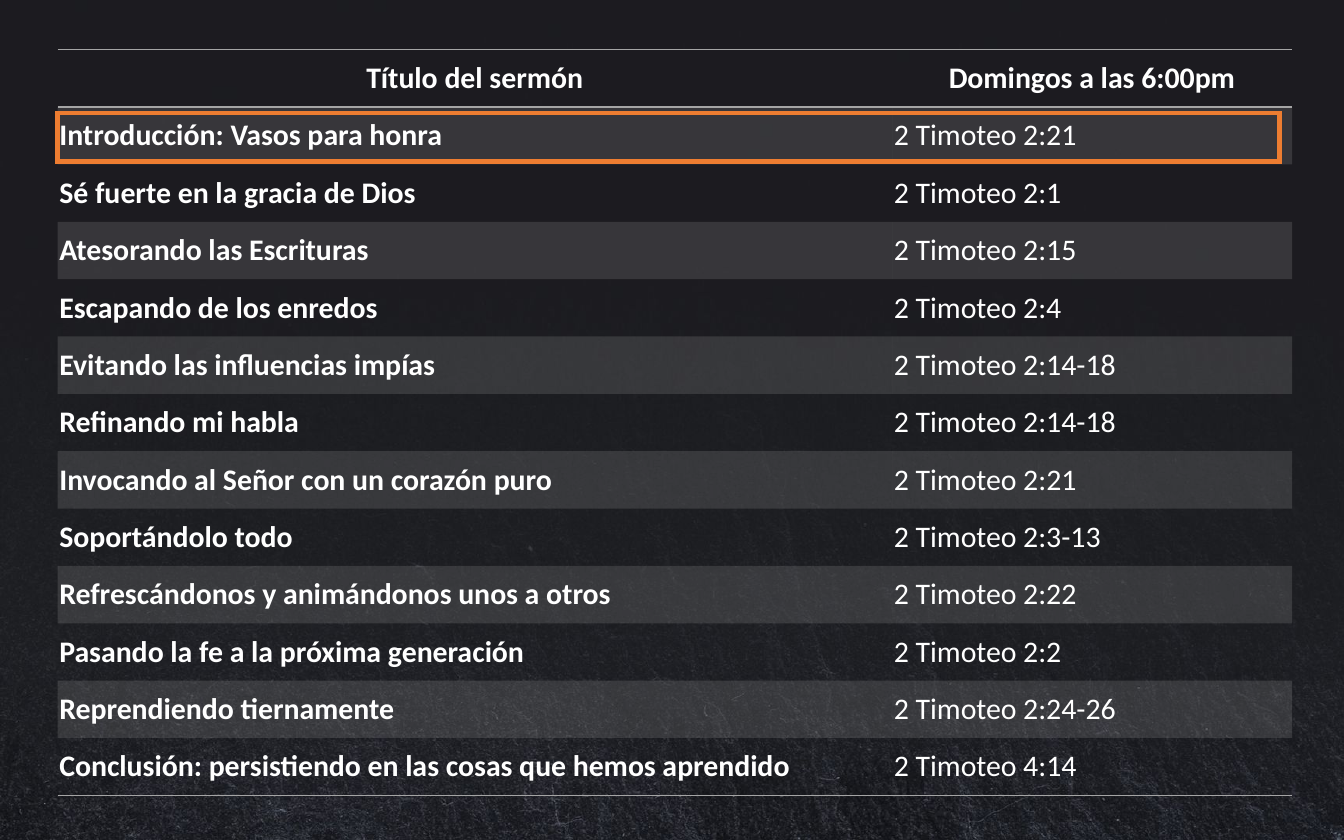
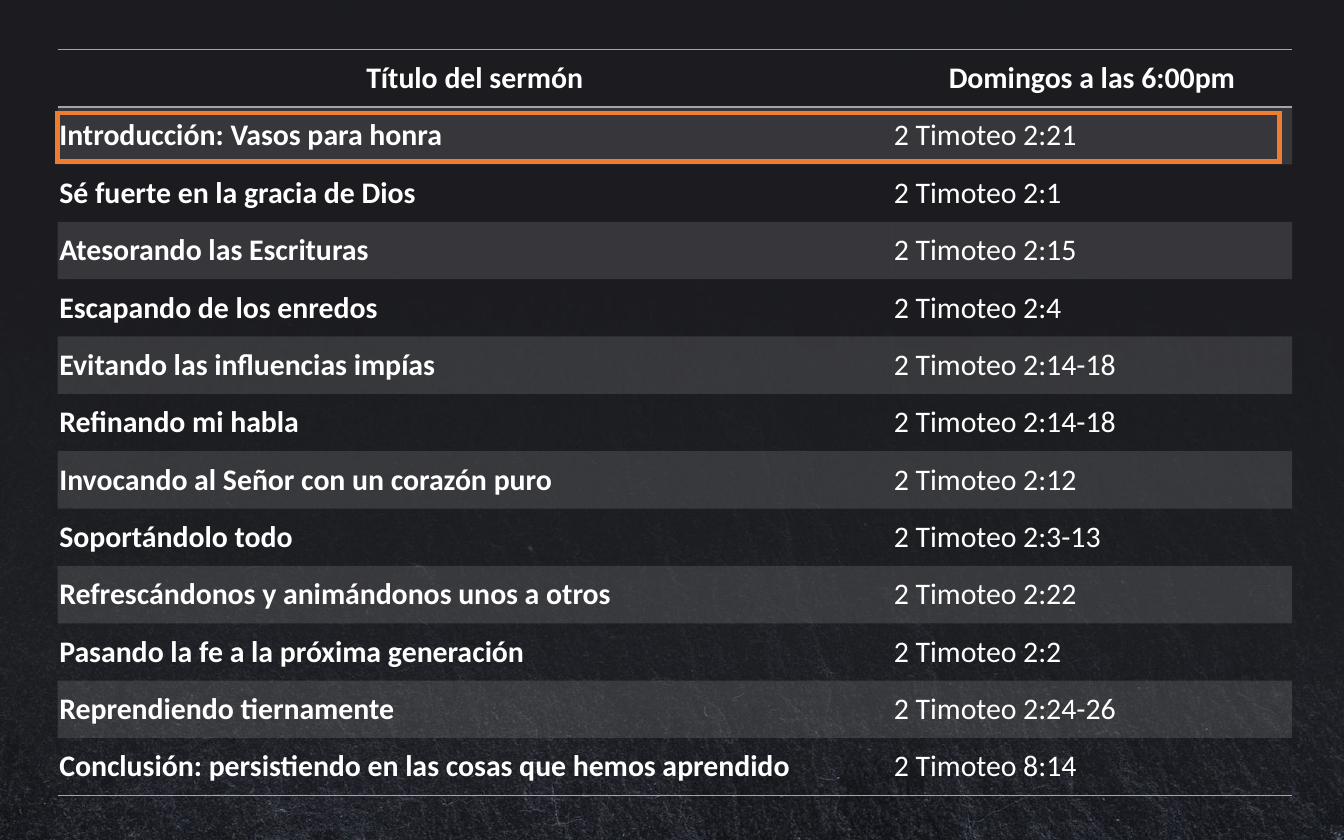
puro 2 Timoteo 2:21: 2:21 -> 2:12
4:14: 4:14 -> 8:14
